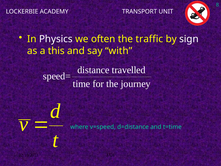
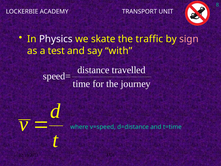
often: often -> skate
sign colour: white -> pink
this: this -> test
